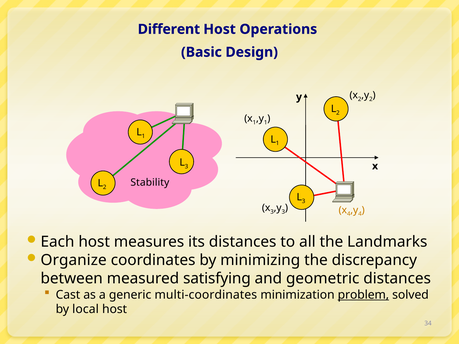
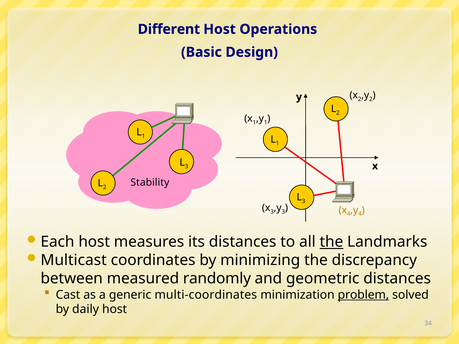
the at (331, 242) underline: none -> present
Organize: Organize -> Multicast
satisfying: satisfying -> randomly
local: local -> daily
